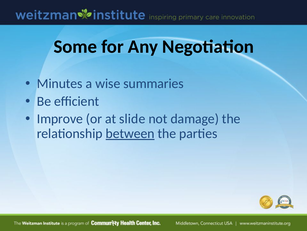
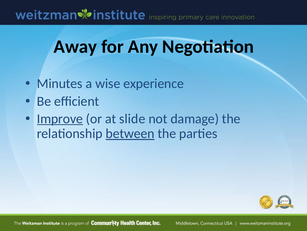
Some: Some -> Away
summaries: summaries -> experience
Improve underline: none -> present
